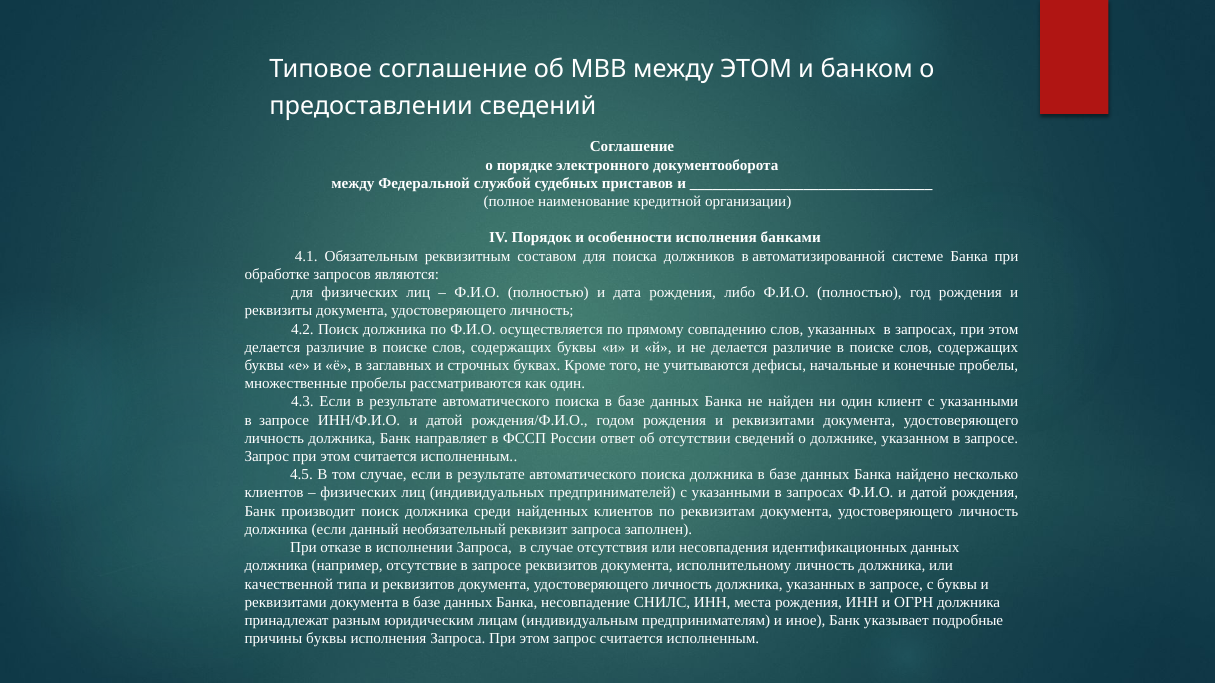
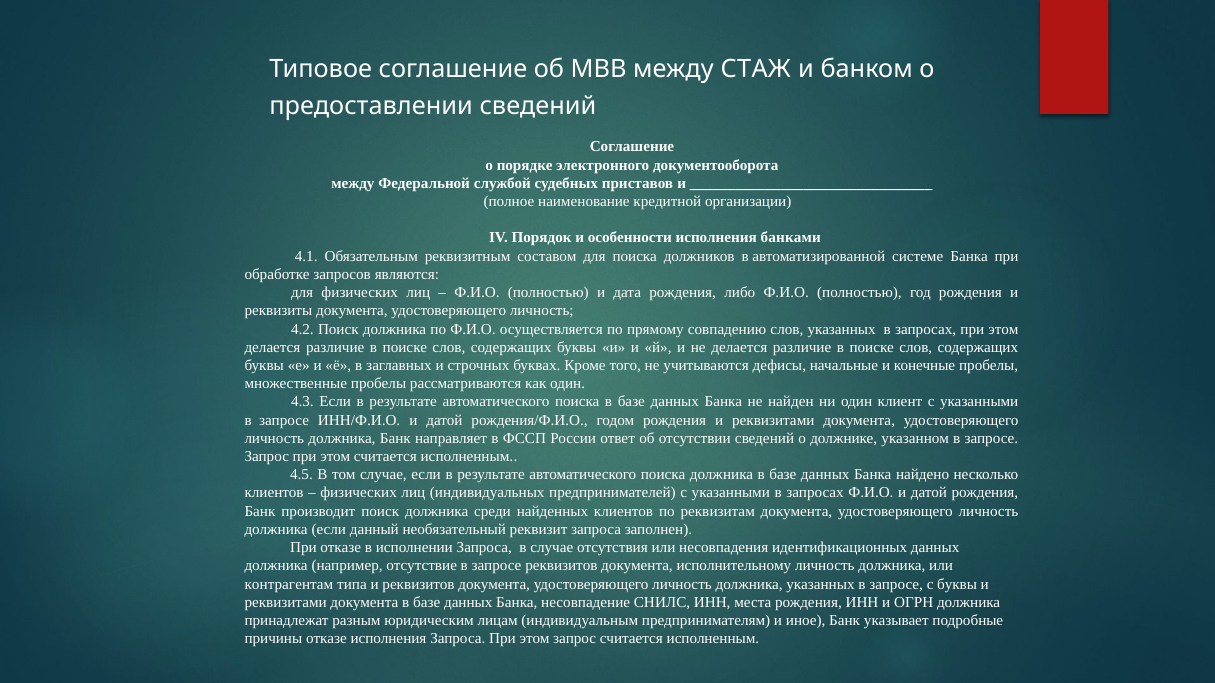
между ЭТОМ: ЭТОМ -> СТАЖ
качественной: качественной -> контрагентам
причины буквы: буквы -> отказе
